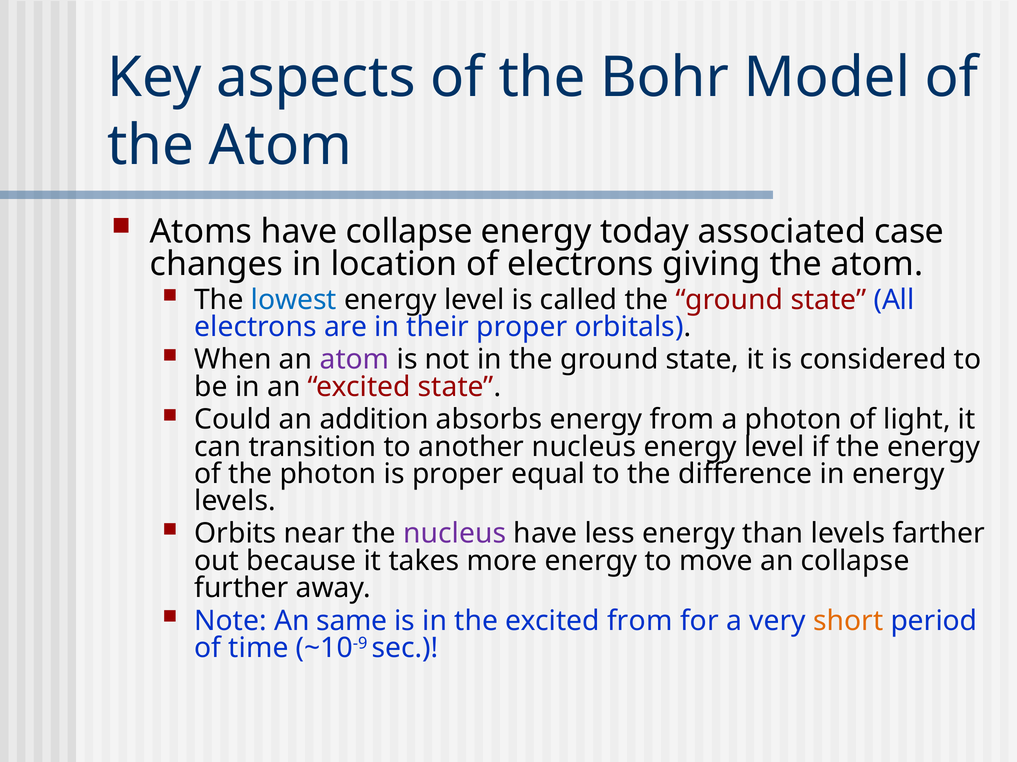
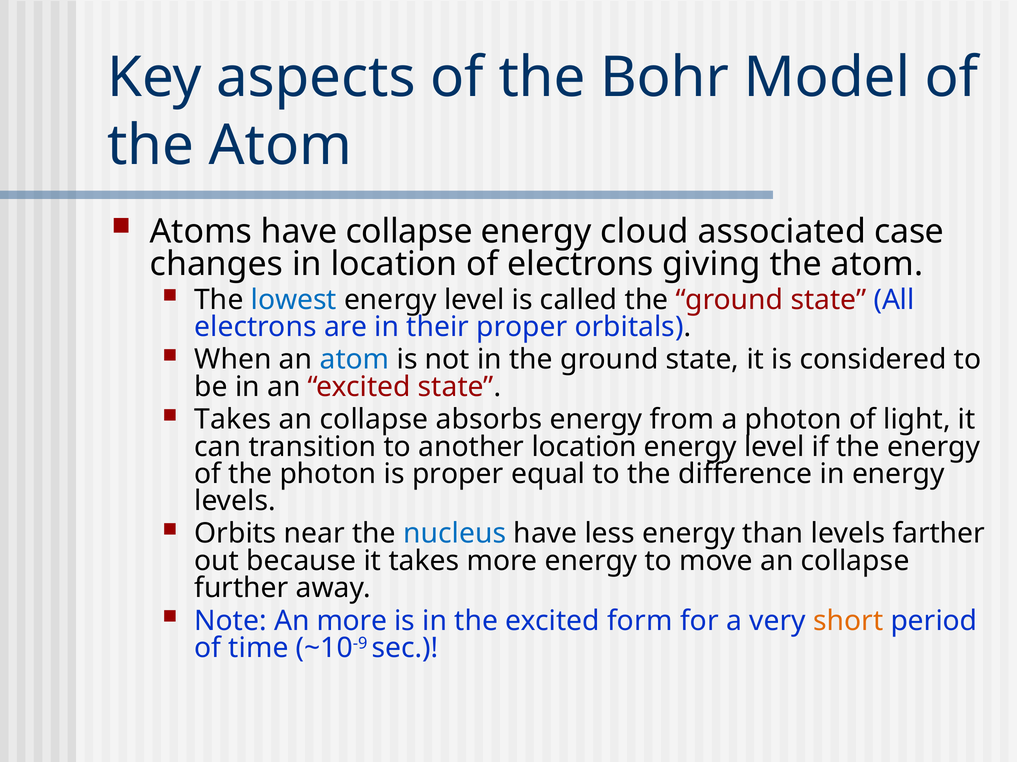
today: today -> cloud
atom at (354, 360) colour: purple -> blue
Could at (233, 420): Could -> Takes
addition at (374, 420): addition -> collapse
another nucleus: nucleus -> location
nucleus at (455, 534) colour: purple -> blue
An same: same -> more
excited from: from -> form
